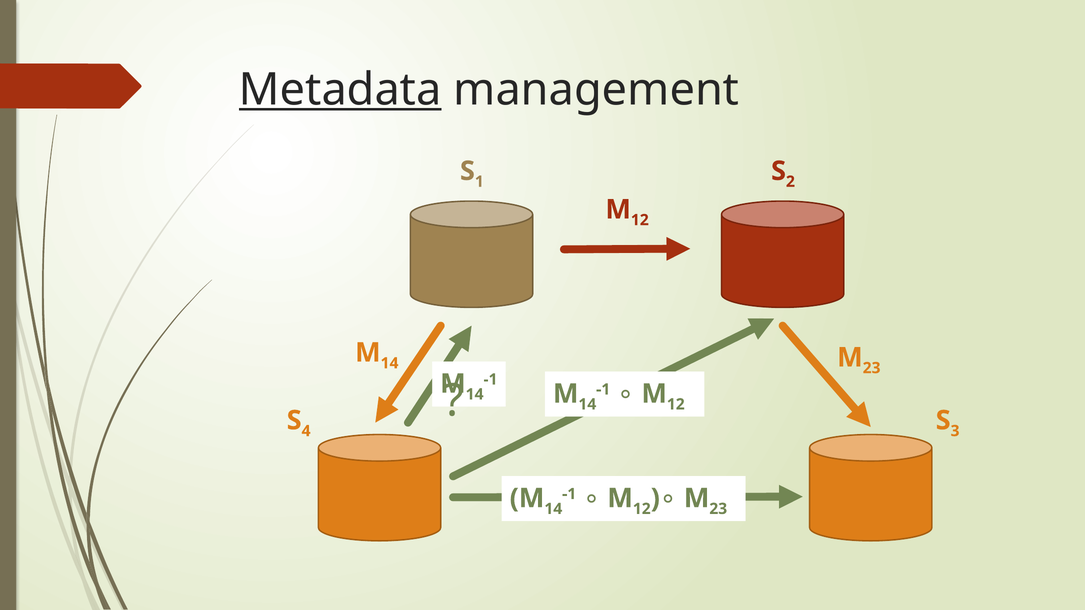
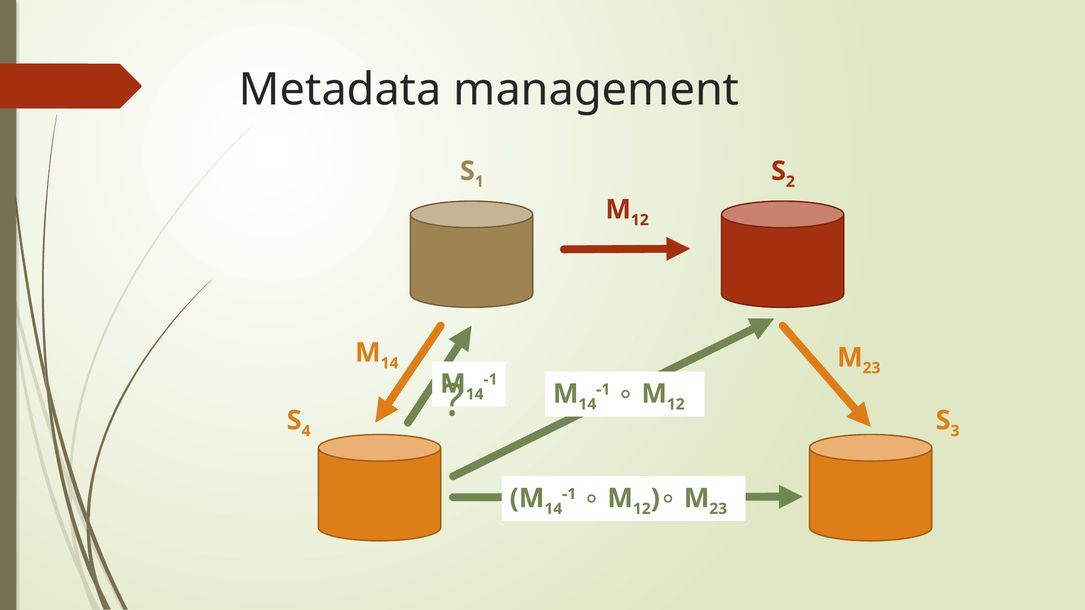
Metadata underline: present -> none
